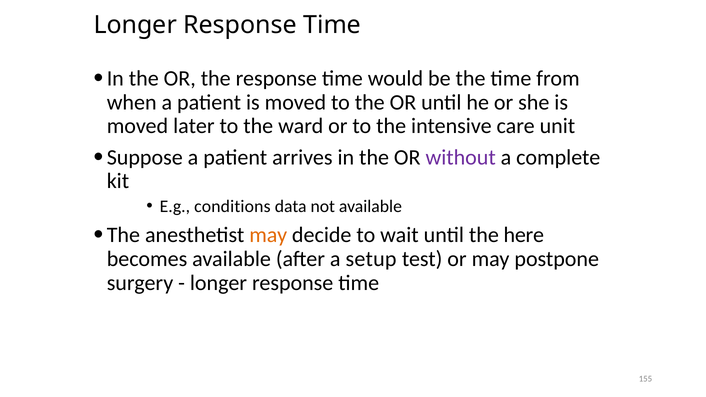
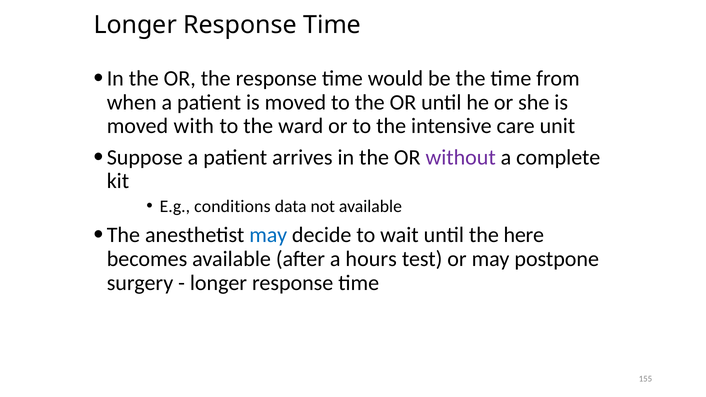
later: later -> with
may at (268, 235) colour: orange -> blue
setup: setup -> hours
